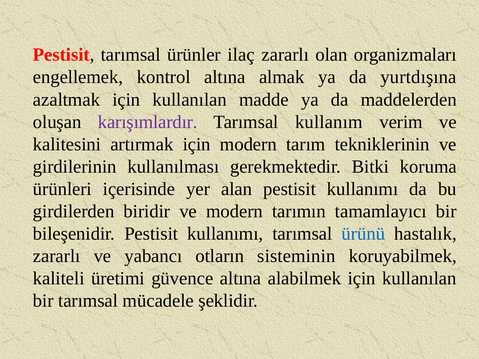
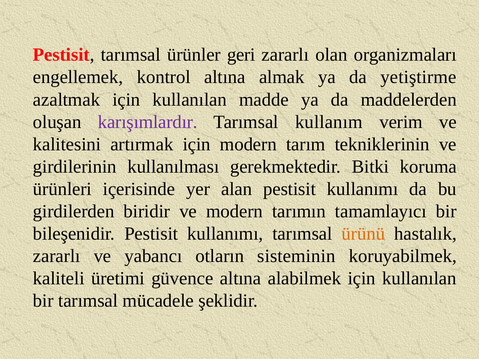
ilaç: ilaç -> geri
yurtdışına: yurtdışına -> yetiştirme
ürünü colour: blue -> orange
